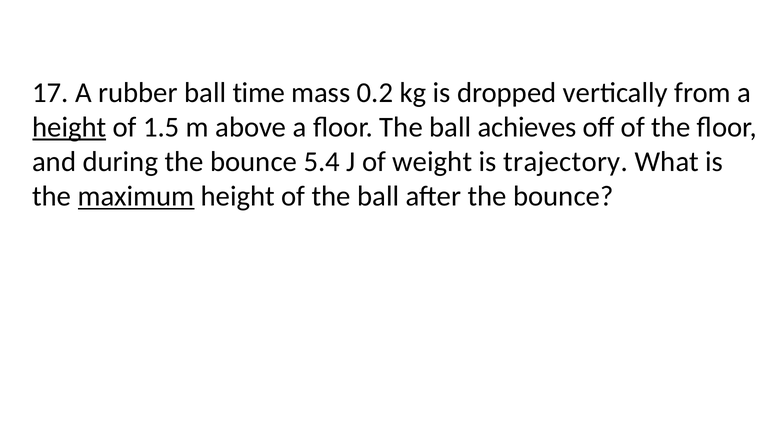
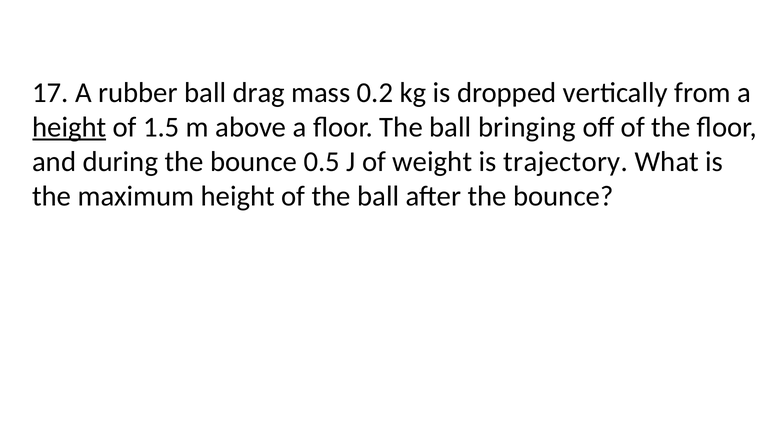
time: time -> drag
achieves: achieves -> bringing
5.4: 5.4 -> 0.5
maximum underline: present -> none
